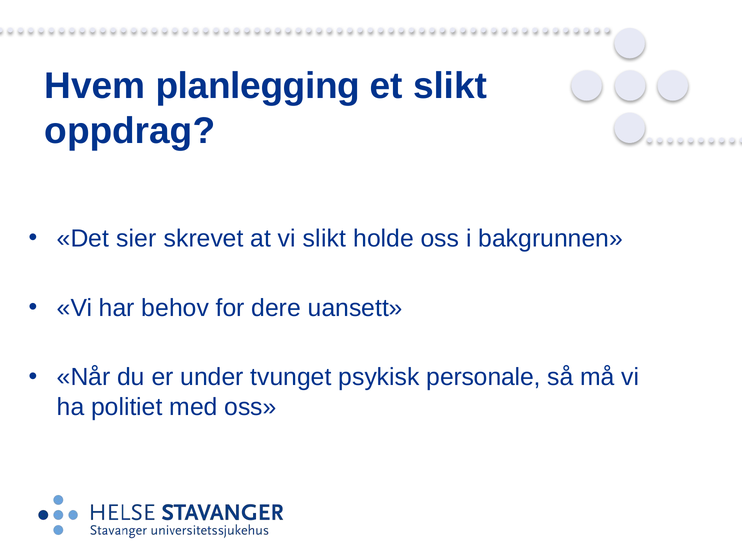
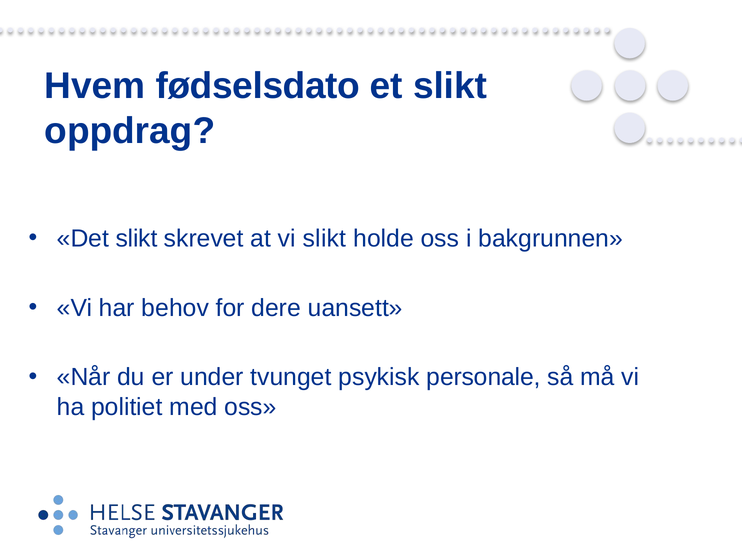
planlegging: planlegging -> fødselsdato
Det sier: sier -> slikt
